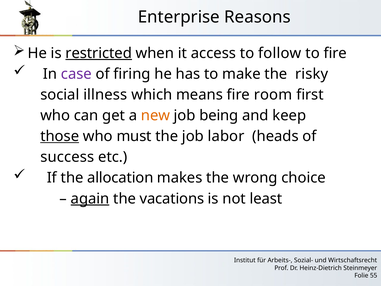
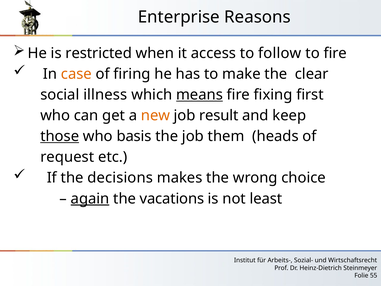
restricted underline: present -> none
case colour: purple -> orange
risky: risky -> clear
means underline: none -> present
room: room -> fixing
being: being -> result
must: must -> basis
labor: labor -> them
success: success -> request
allocation: allocation -> decisions
